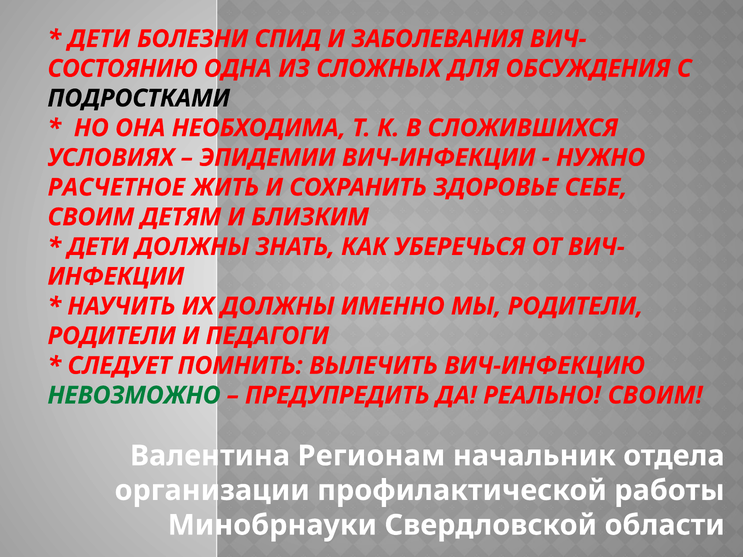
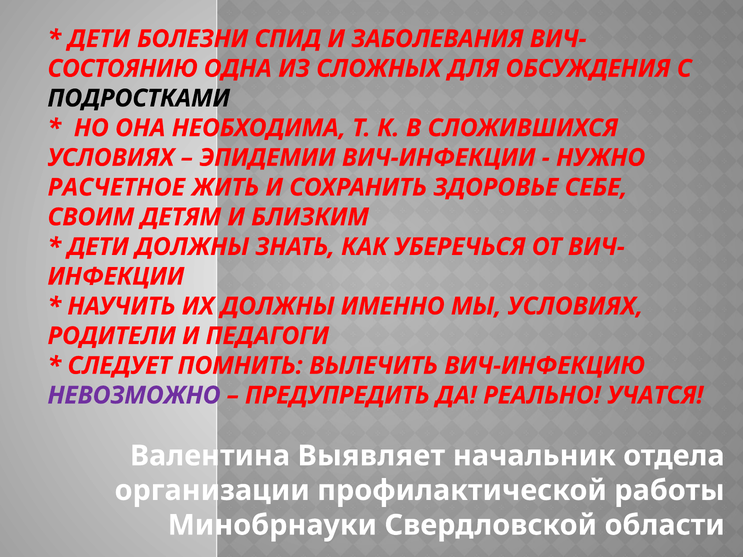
МЫ РОДИТЕЛИ: РОДИТЕЛИ -> УСЛОВИЯХ
НЕВОЗМОЖНО colour: green -> purple
РЕАЛЬНО СВОИМ: СВОИМ -> УЧАТСЯ
Регионам: Регионам -> Выявляет
